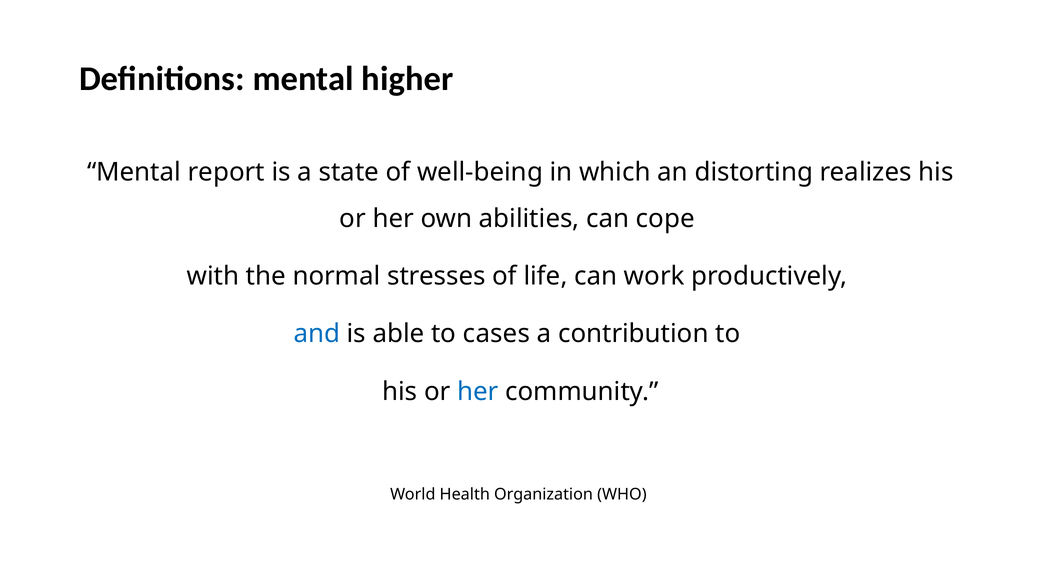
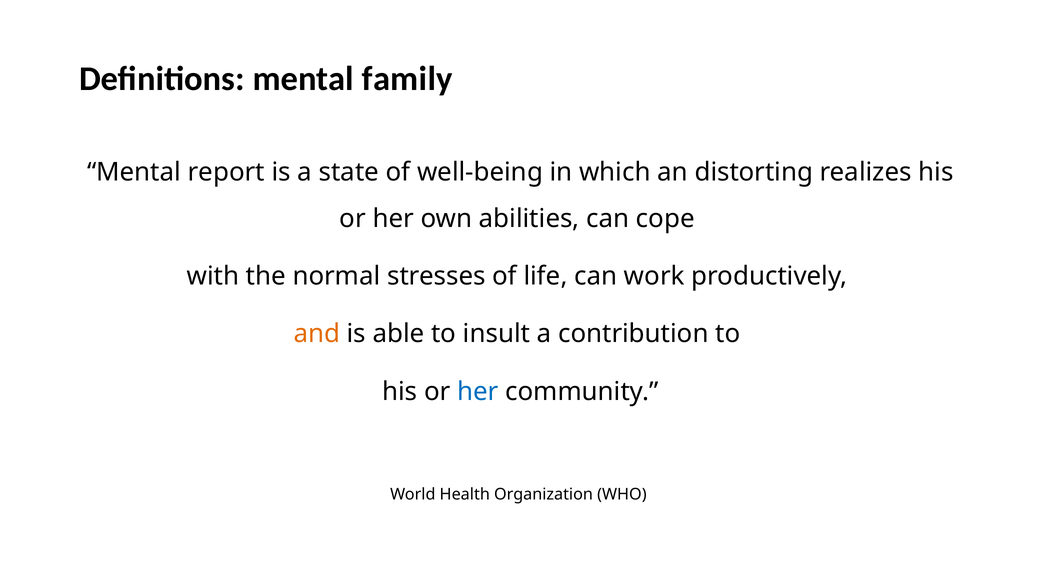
higher: higher -> family
and colour: blue -> orange
cases: cases -> insult
